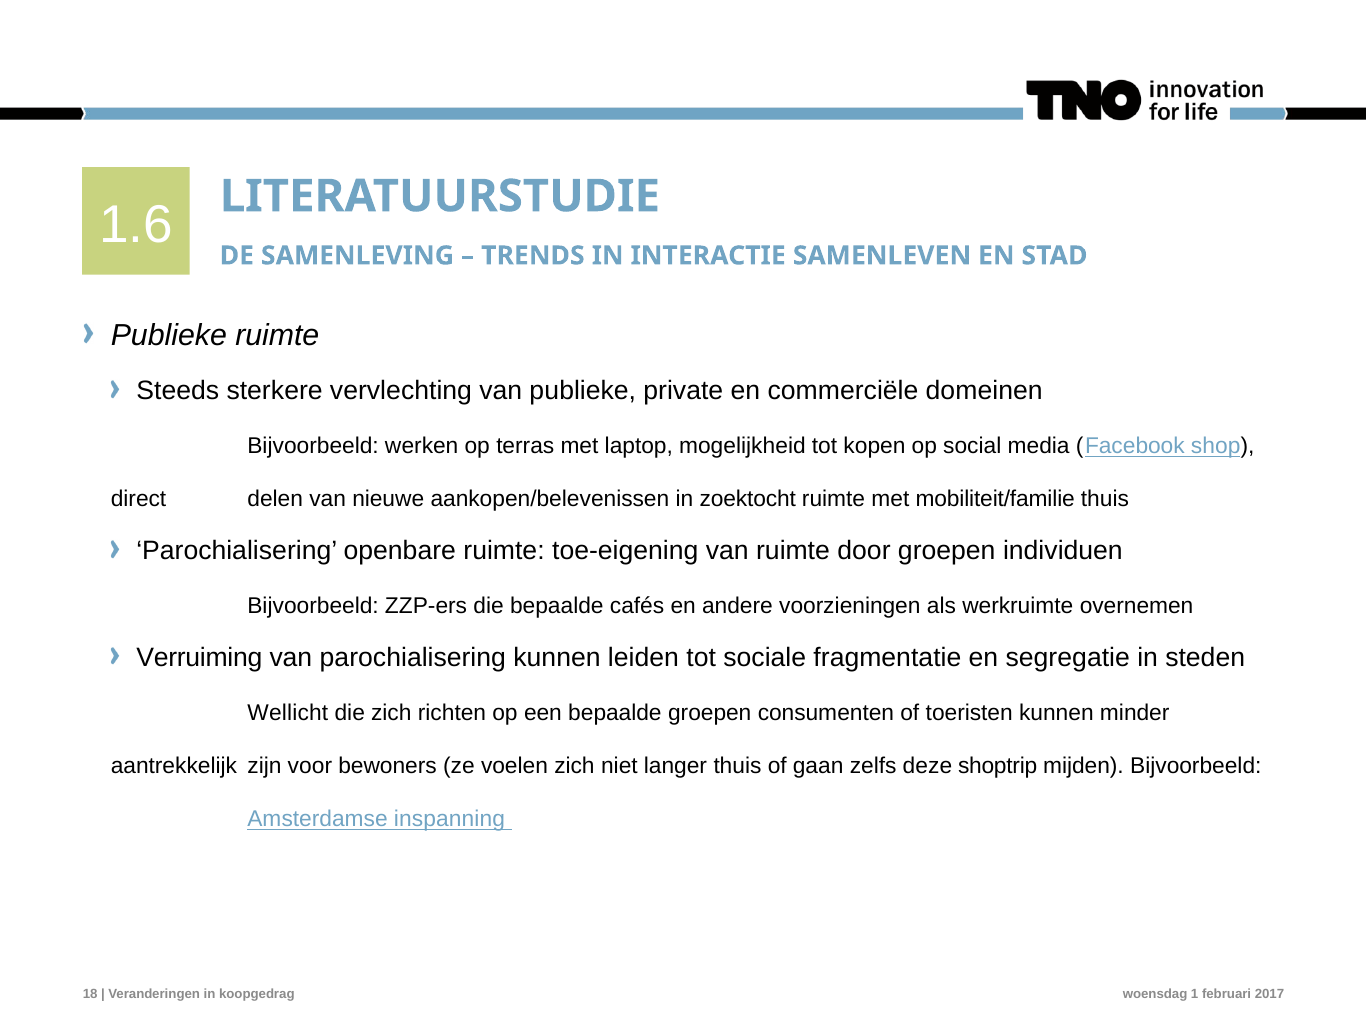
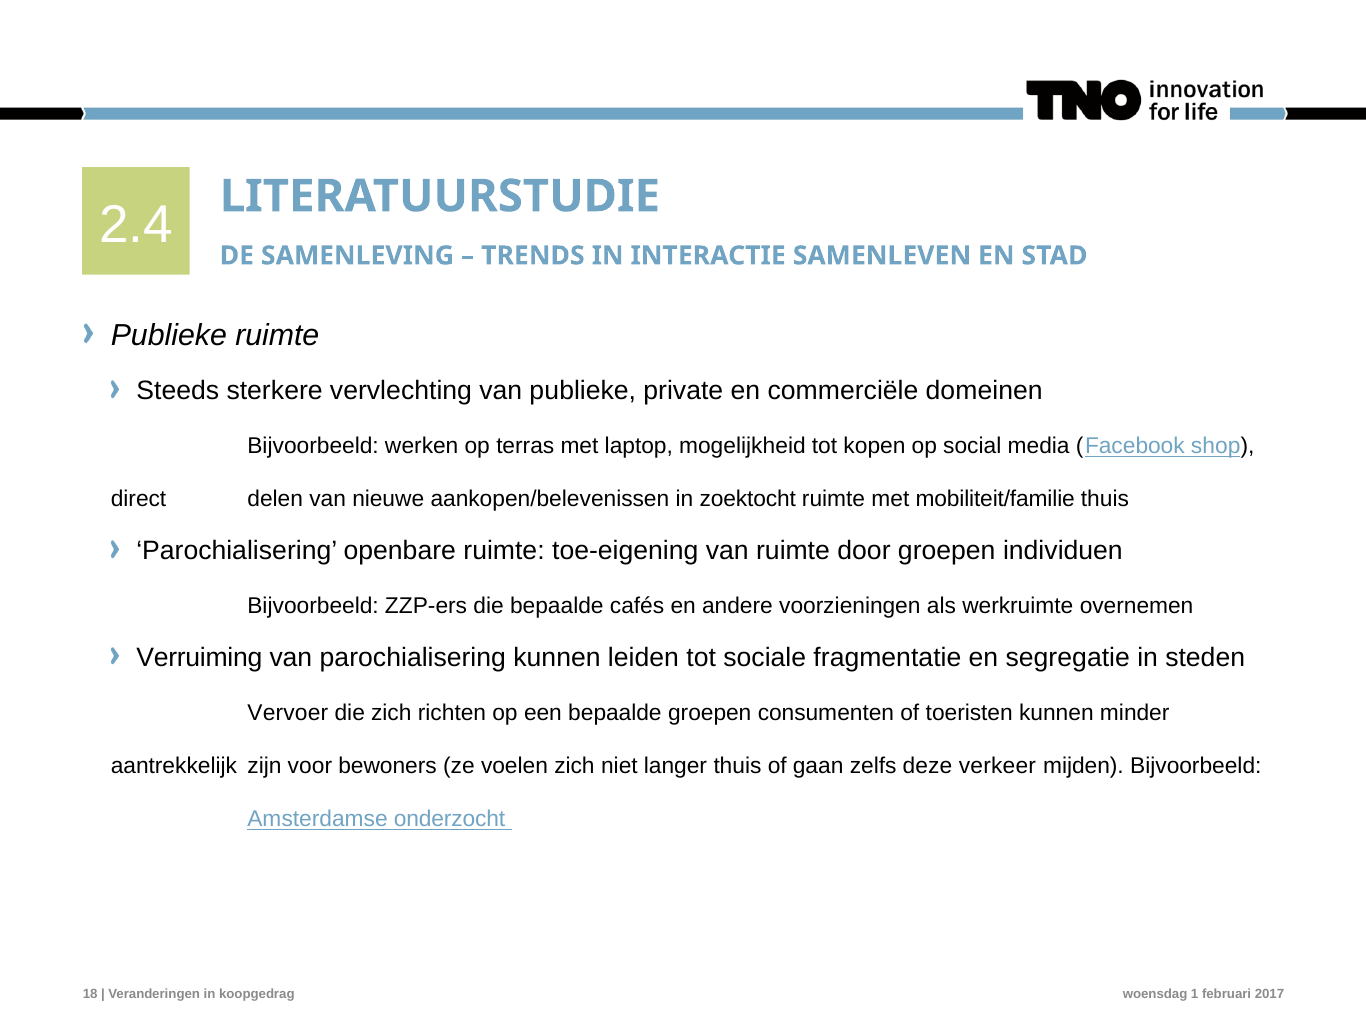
1.6: 1.6 -> 2.4
Wellicht: Wellicht -> Vervoer
shoptrip: shoptrip -> verkeer
inspanning: inspanning -> onderzocht
